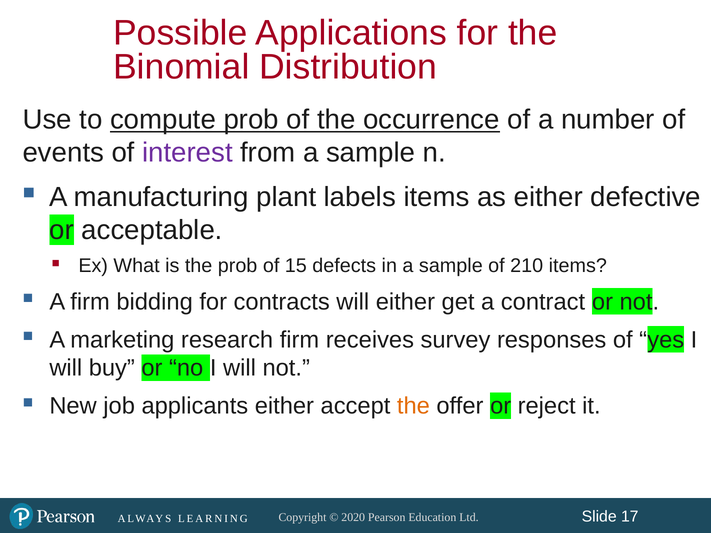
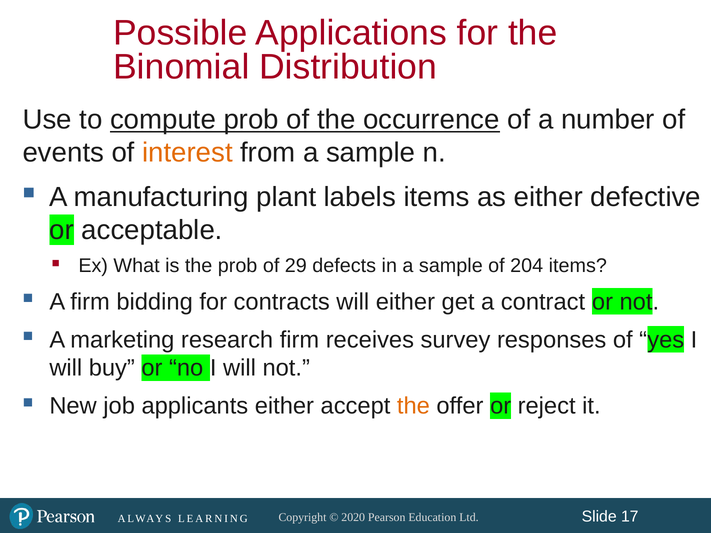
interest colour: purple -> orange
15: 15 -> 29
210: 210 -> 204
